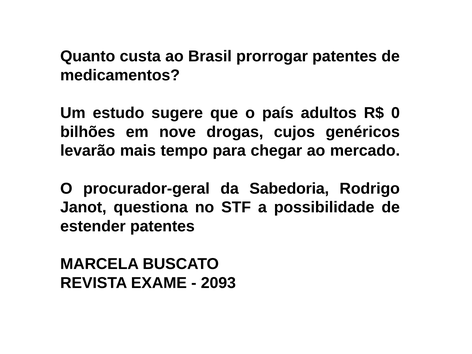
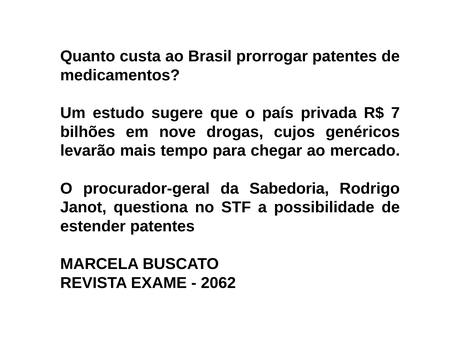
adultos: adultos -> privada
0: 0 -> 7
2093: 2093 -> 2062
